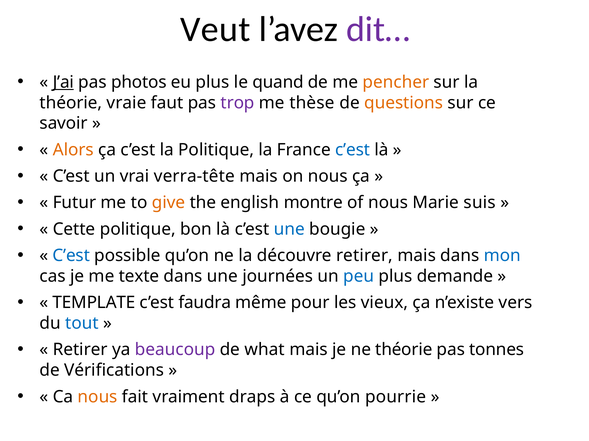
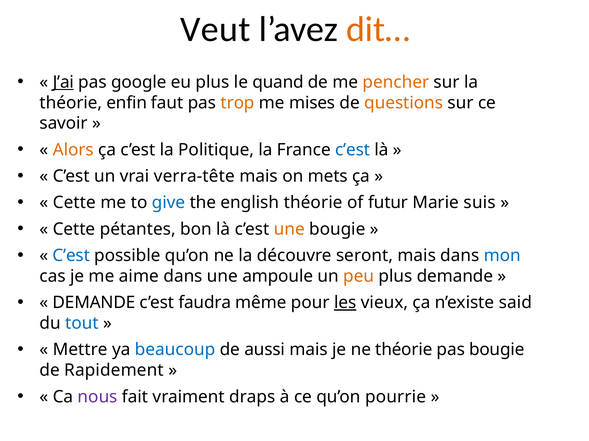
dit… colour: purple -> orange
photos: photos -> google
vraie: vraie -> enfin
trop colour: purple -> orange
thèse: thèse -> mises
on nous: nous -> mets
Futur at (74, 203): Futur -> Cette
give colour: orange -> blue
english montre: montre -> théorie
of nous: nous -> futur
Cette politique: politique -> pétantes
une at (289, 230) colour: blue -> orange
découvre retirer: retirer -> seront
texte: texte -> aime
journées: journées -> ampoule
peu colour: blue -> orange
TEMPLATE at (94, 303): TEMPLATE -> DEMANDE
les underline: none -> present
vers: vers -> said
Retirer at (80, 350): Retirer -> Mettre
beaucoup colour: purple -> blue
what: what -> aussi
pas tonnes: tonnes -> bougie
Vérifications: Vérifications -> Rapidement
nous at (98, 397) colour: orange -> purple
